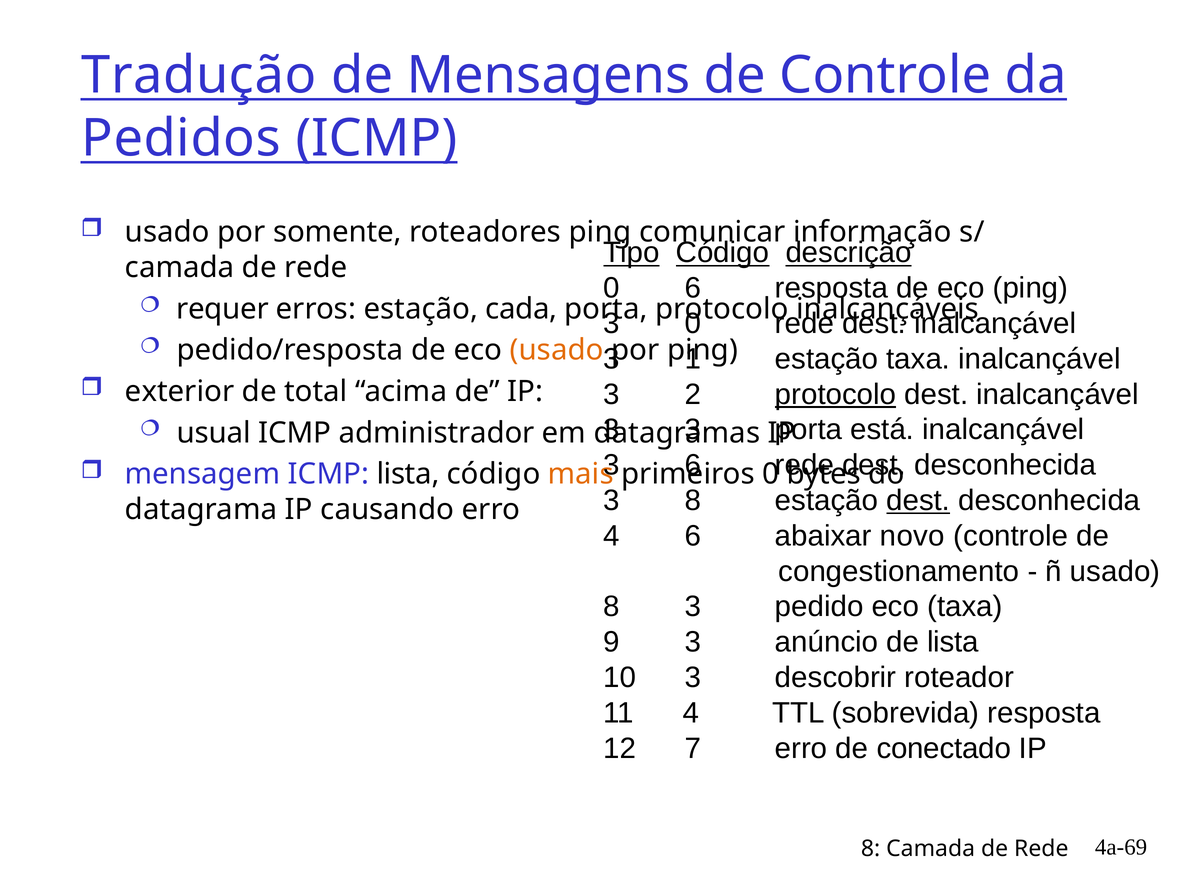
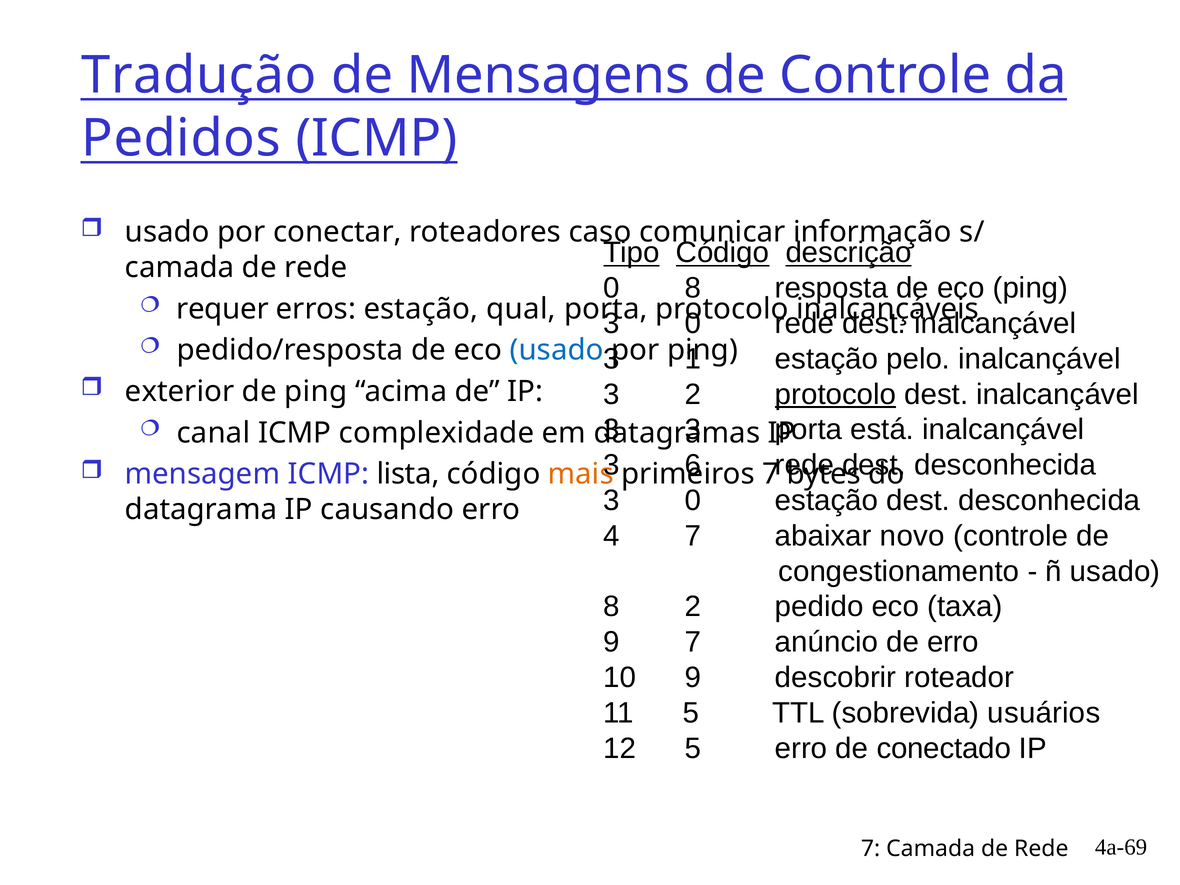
somente: somente -> conectar
roteadores ping: ping -> caso
0 6: 6 -> 8
cada: cada -> qual
usado at (557, 350) colour: orange -> blue
estação taxa: taxa -> pelo
de total: total -> ping
usual: usual -> canal
administrador: administrador -> complexidade
0 at (771, 474): 0 -> 7
8 at (693, 500): 8 -> 0
dest at (918, 500) underline: present -> none
4 6: 6 -> 7
8 3: 3 -> 2
9 3: 3 -> 7
de lista: lista -> erro
10 3: 3 -> 9
11 4: 4 -> 5
sobrevida resposta: resposta -> usuários
12 7: 7 -> 5
8 at (871, 849): 8 -> 7
